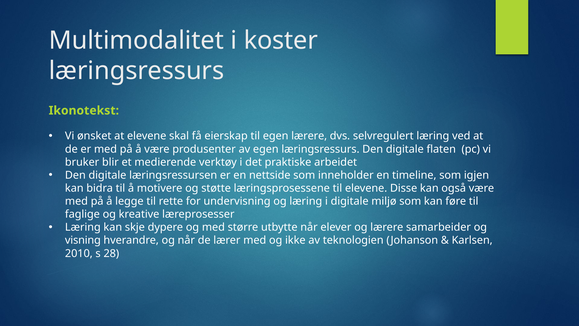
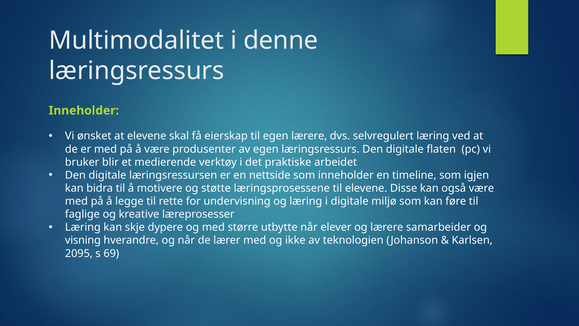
koster: koster -> denne
Ikonotekst at (84, 110): Ikonotekst -> Inneholder
2010: 2010 -> 2095
28: 28 -> 69
